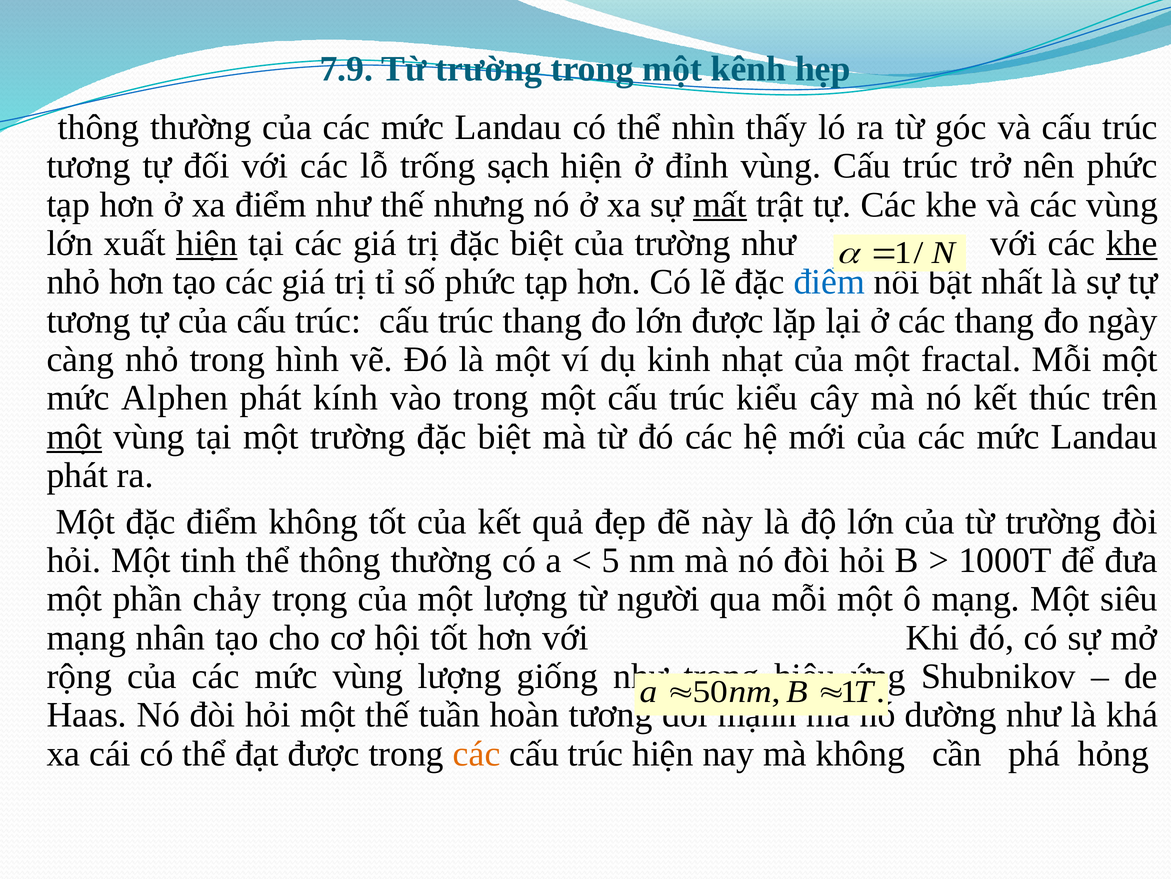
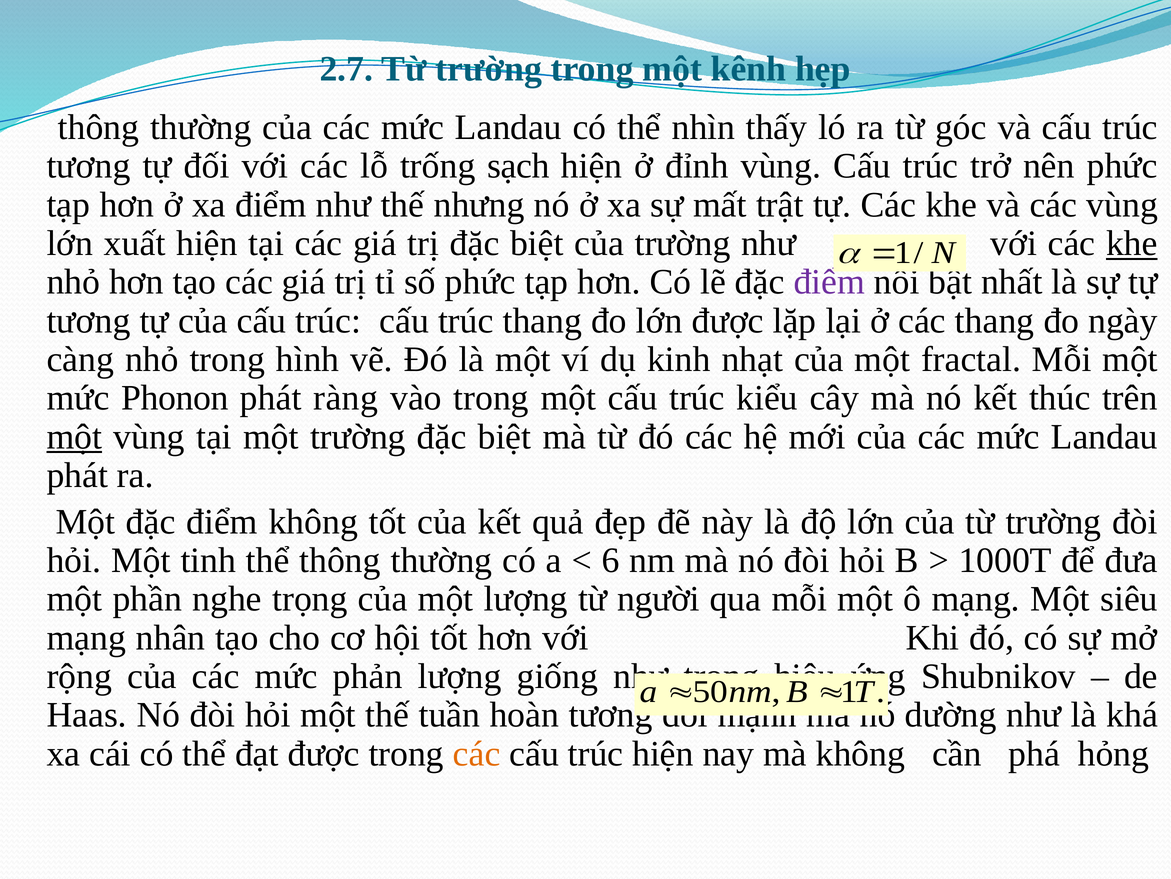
7.9: 7.9 -> 2.7
mất underline: present -> none
hiện at (207, 243) underline: present -> none
điểm at (829, 282) colour: blue -> purple
Alphen: Alphen -> Phonon
kính: kính -> ràng
5: 5 -> 6
chảy: chảy -> nghe
mức vùng: vùng -> phản
